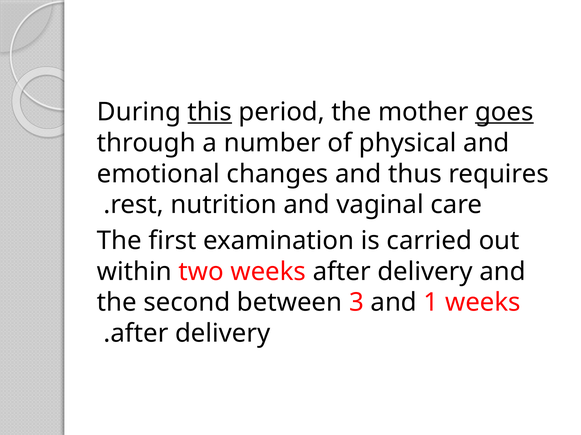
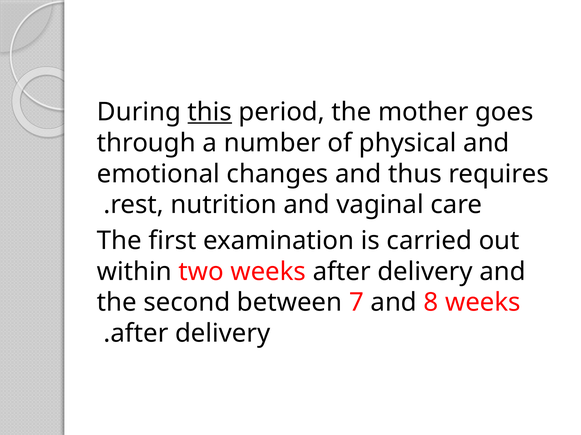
goes underline: present -> none
3: 3 -> 7
1: 1 -> 8
